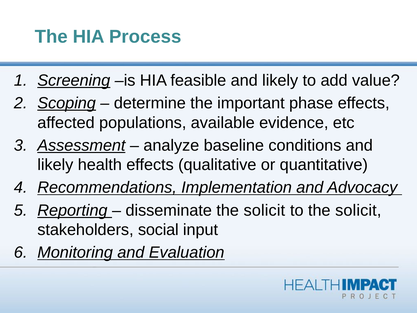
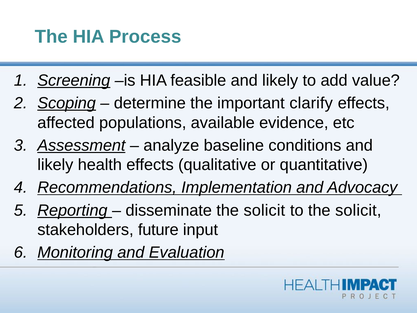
phase: phase -> clarify
social: social -> future
